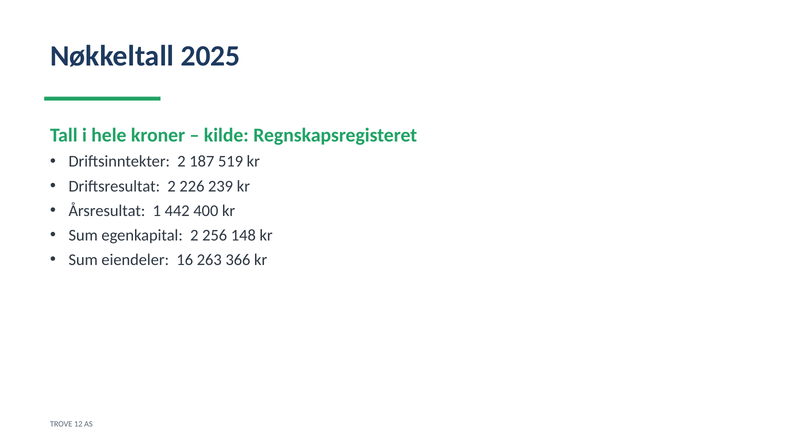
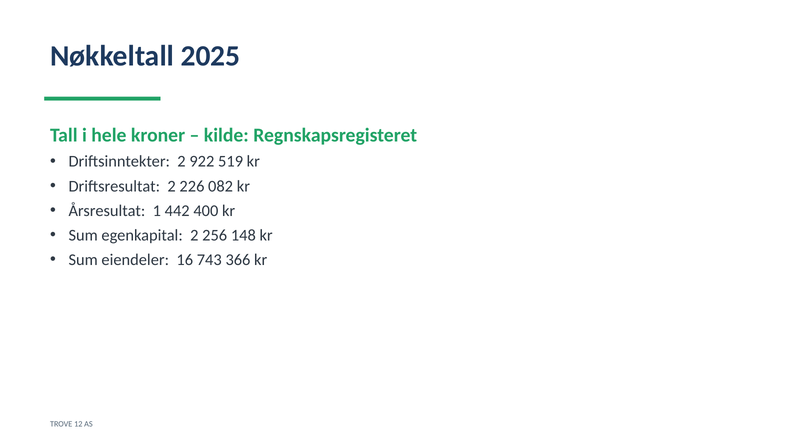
187: 187 -> 922
239: 239 -> 082
263: 263 -> 743
